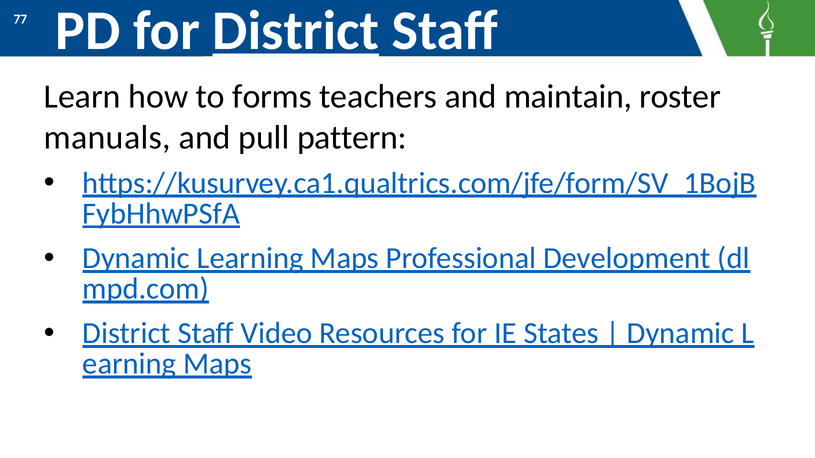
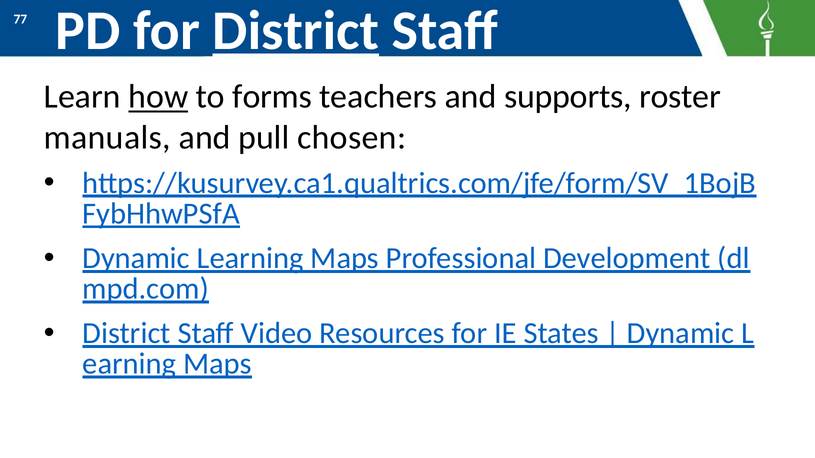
how underline: none -> present
maintain: maintain -> supports
pattern: pattern -> chosen
